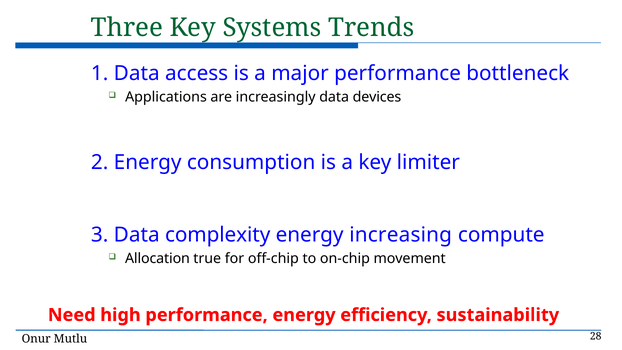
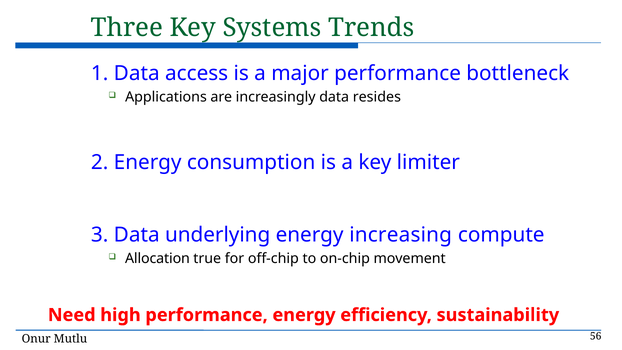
devices: devices -> resides
complexity: complexity -> underlying
28: 28 -> 56
